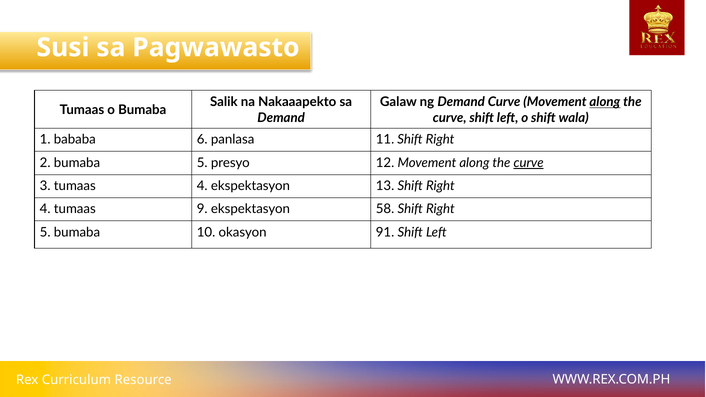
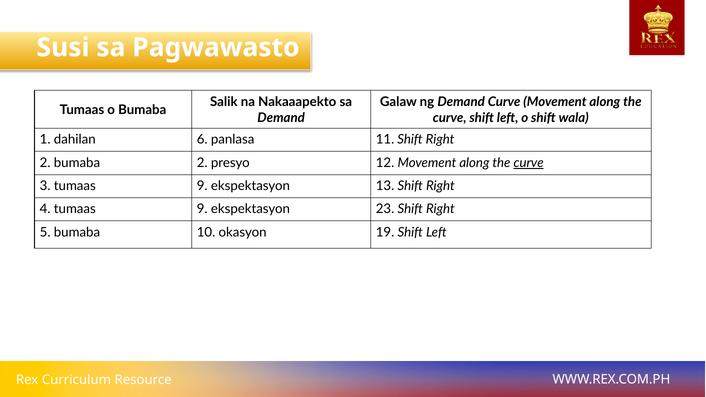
along at (605, 102) underline: present -> none
bababa: bababa -> dahilan
bumaba 5: 5 -> 2
3 tumaas 4: 4 -> 9
58: 58 -> 23
91: 91 -> 19
